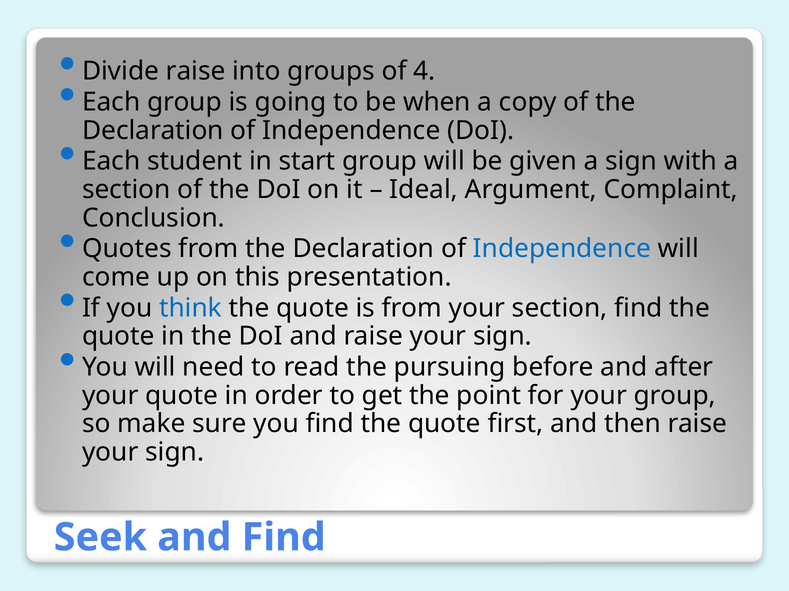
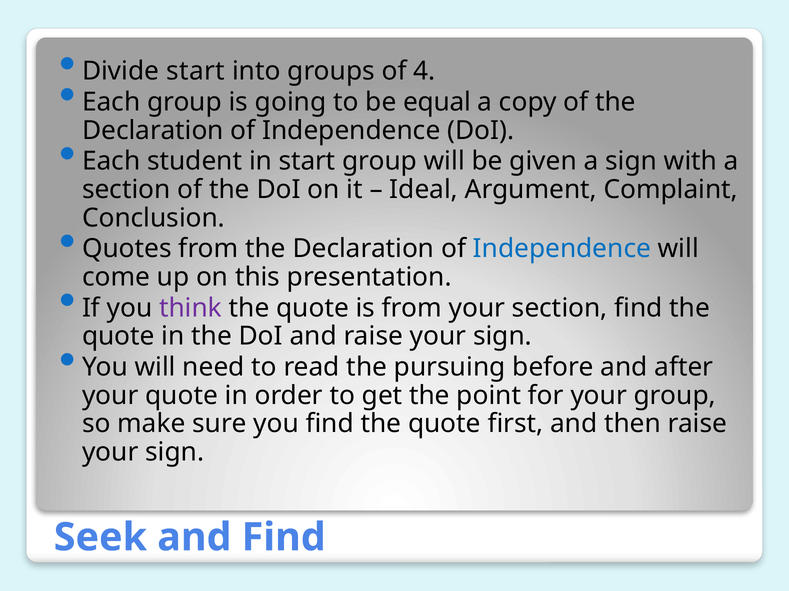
Divide raise: raise -> start
when: when -> equal
think colour: blue -> purple
